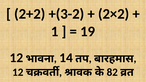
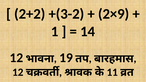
2×2: 2×2 -> 2×9
19: 19 -> 14
14: 14 -> 19
82: 82 -> 11
